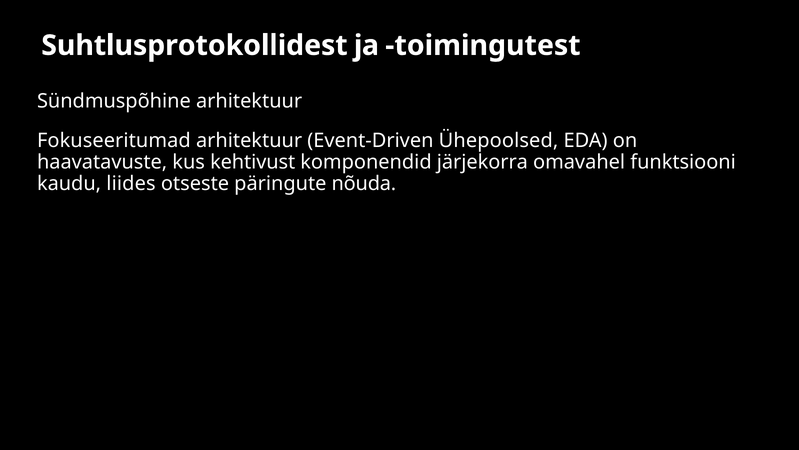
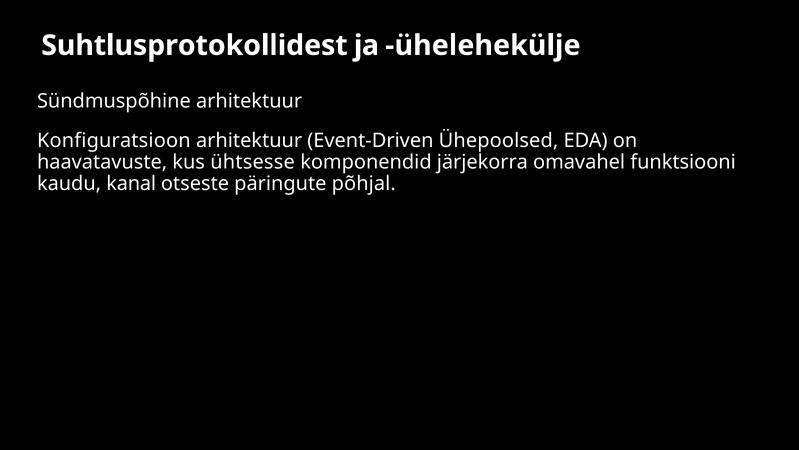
toimingutest: toimingutest -> ühelehekülje
Fokuseeritumad: Fokuseeritumad -> Konfiguratsioon
kehtivust: kehtivust -> ühtsesse
liides: liides -> kanal
nõuda: nõuda -> põhjal
